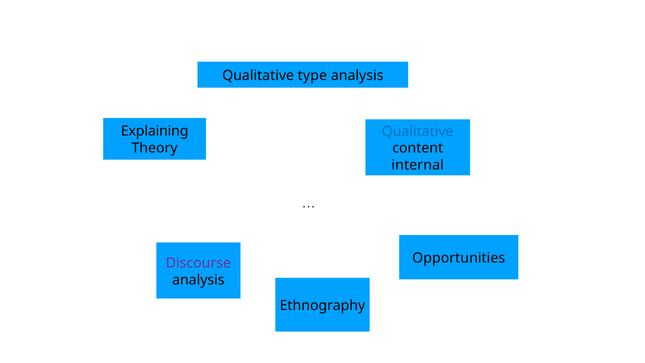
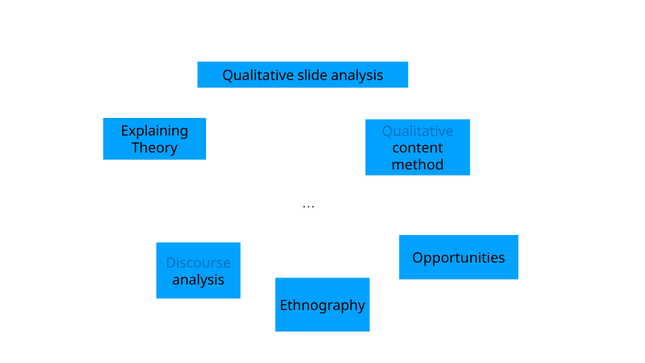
type: type -> slide
internal: internal -> method
Discourse colour: purple -> blue
